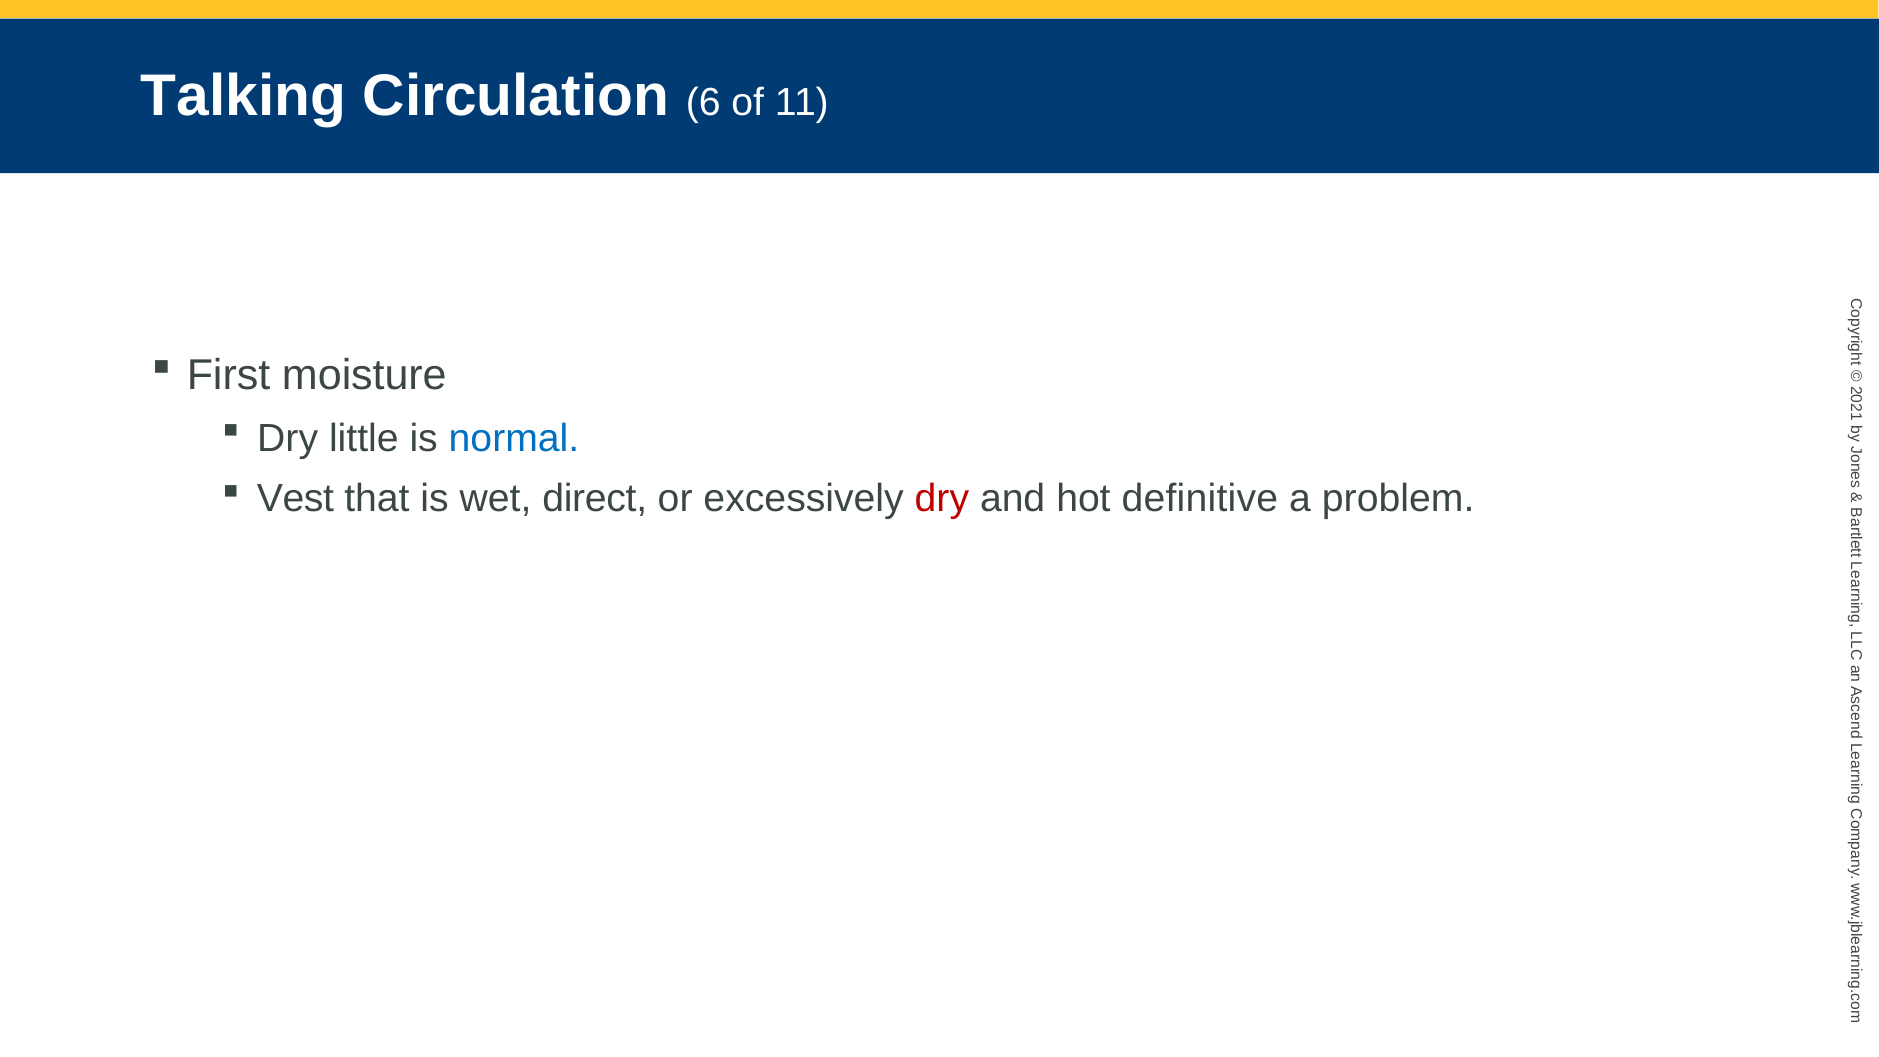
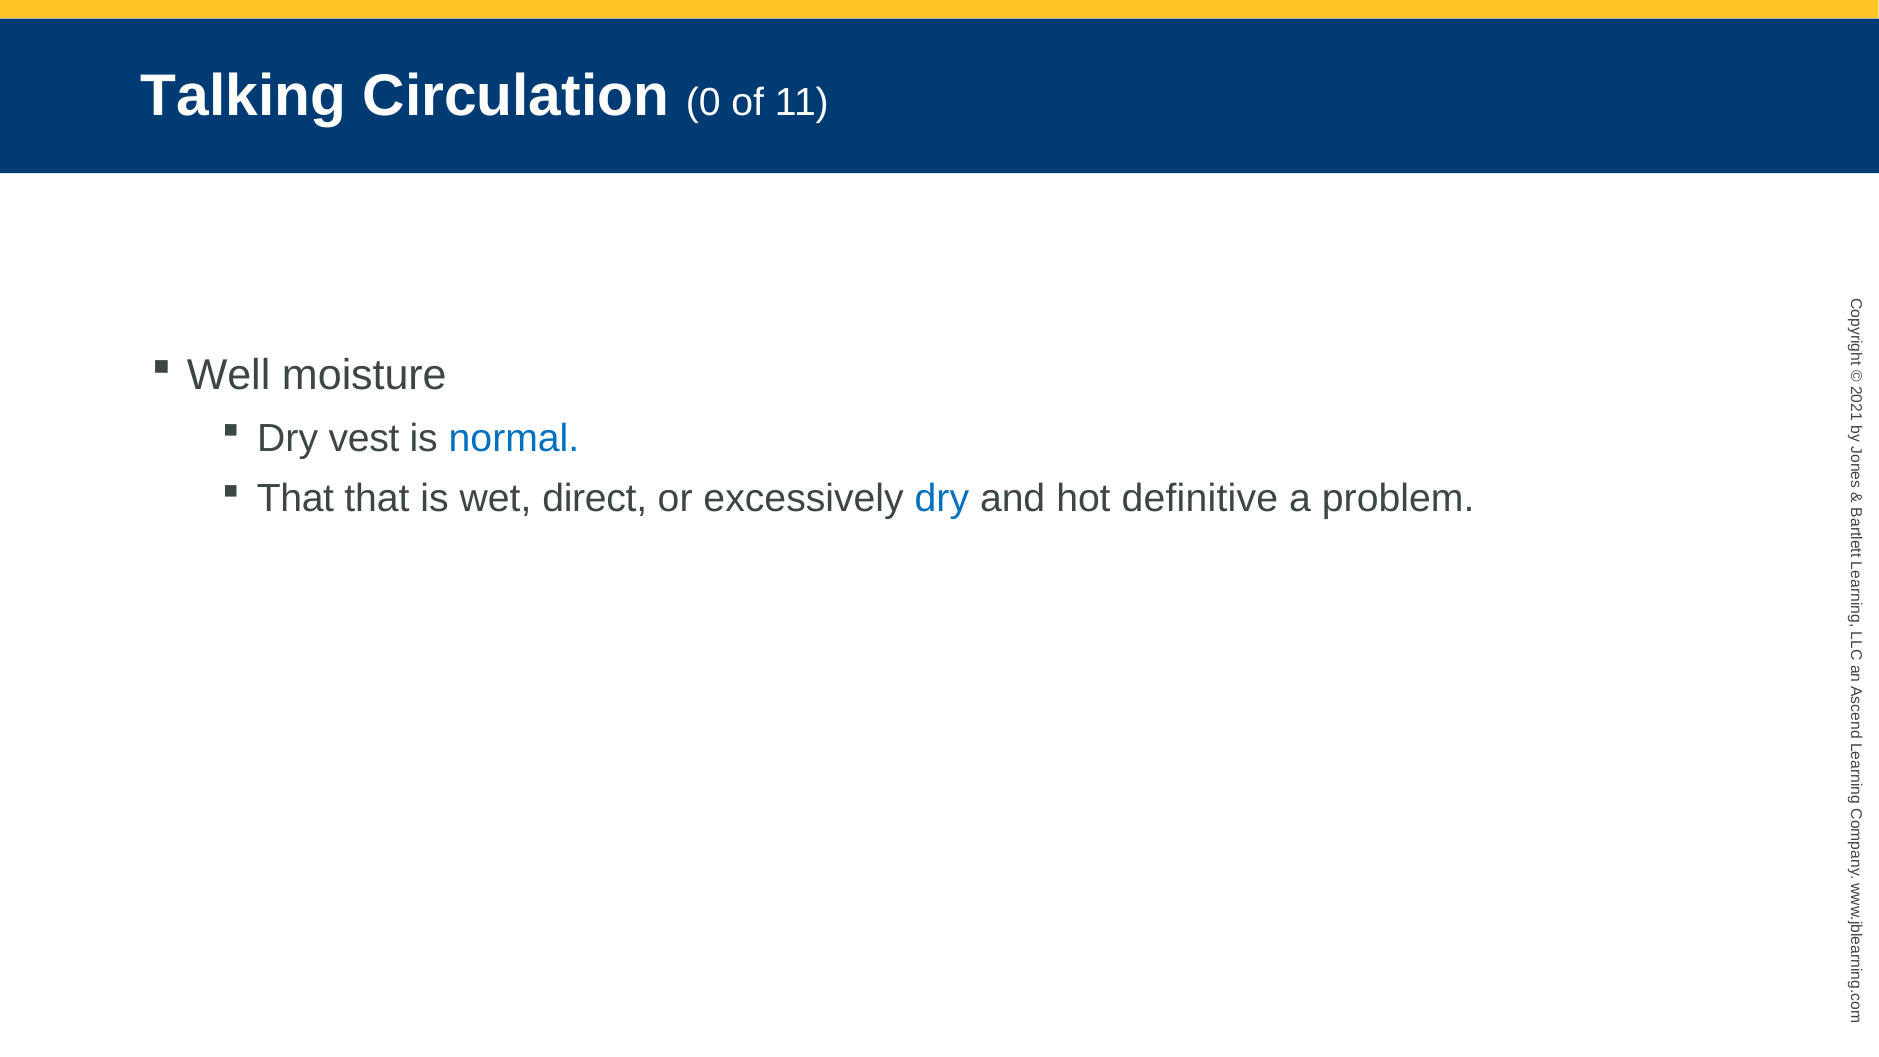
Circulation 6: 6 -> 0
First: First -> Well
little: little -> vest
Vest at (295, 499): Vest -> That
dry at (942, 499) colour: red -> blue
